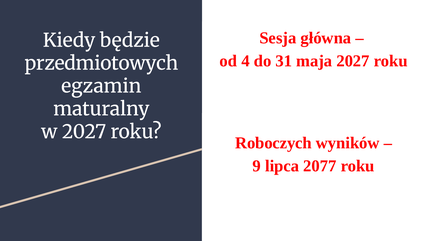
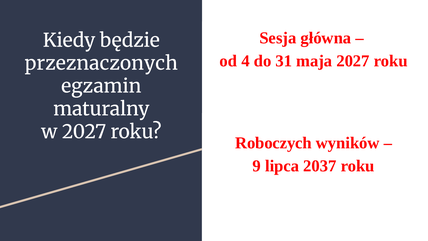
przedmiotowych: przedmiotowych -> przeznaczonych
2077: 2077 -> 2037
